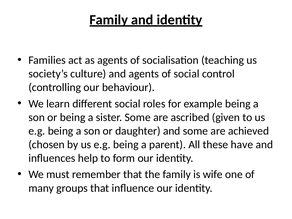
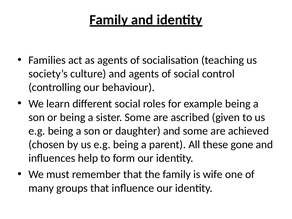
have: have -> gone
